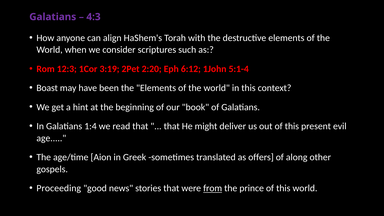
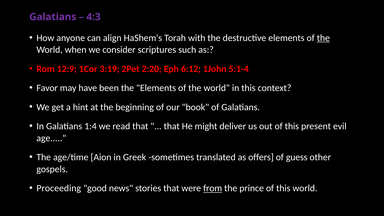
the at (323, 38) underline: none -> present
12:3: 12:3 -> 12:9
Boast: Boast -> Favor
along: along -> guess
